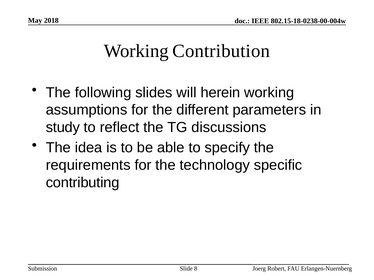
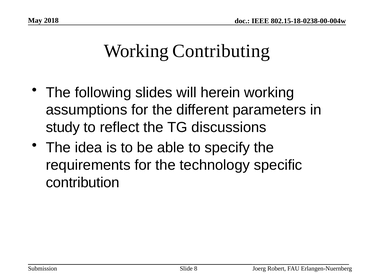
Contribution: Contribution -> Contributing
contributing: contributing -> contribution
